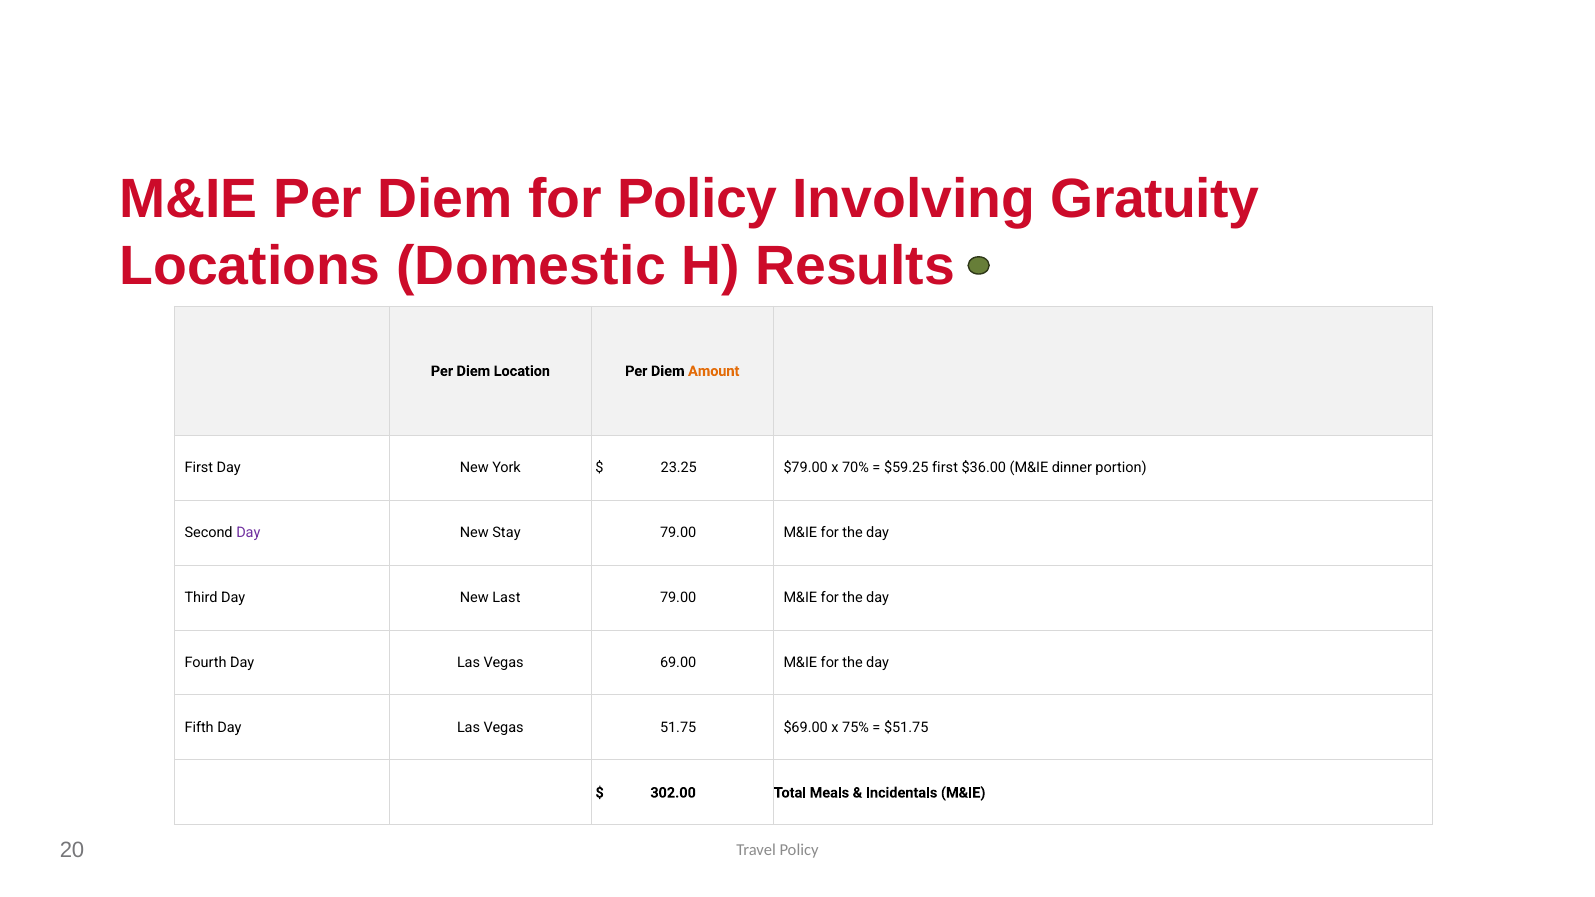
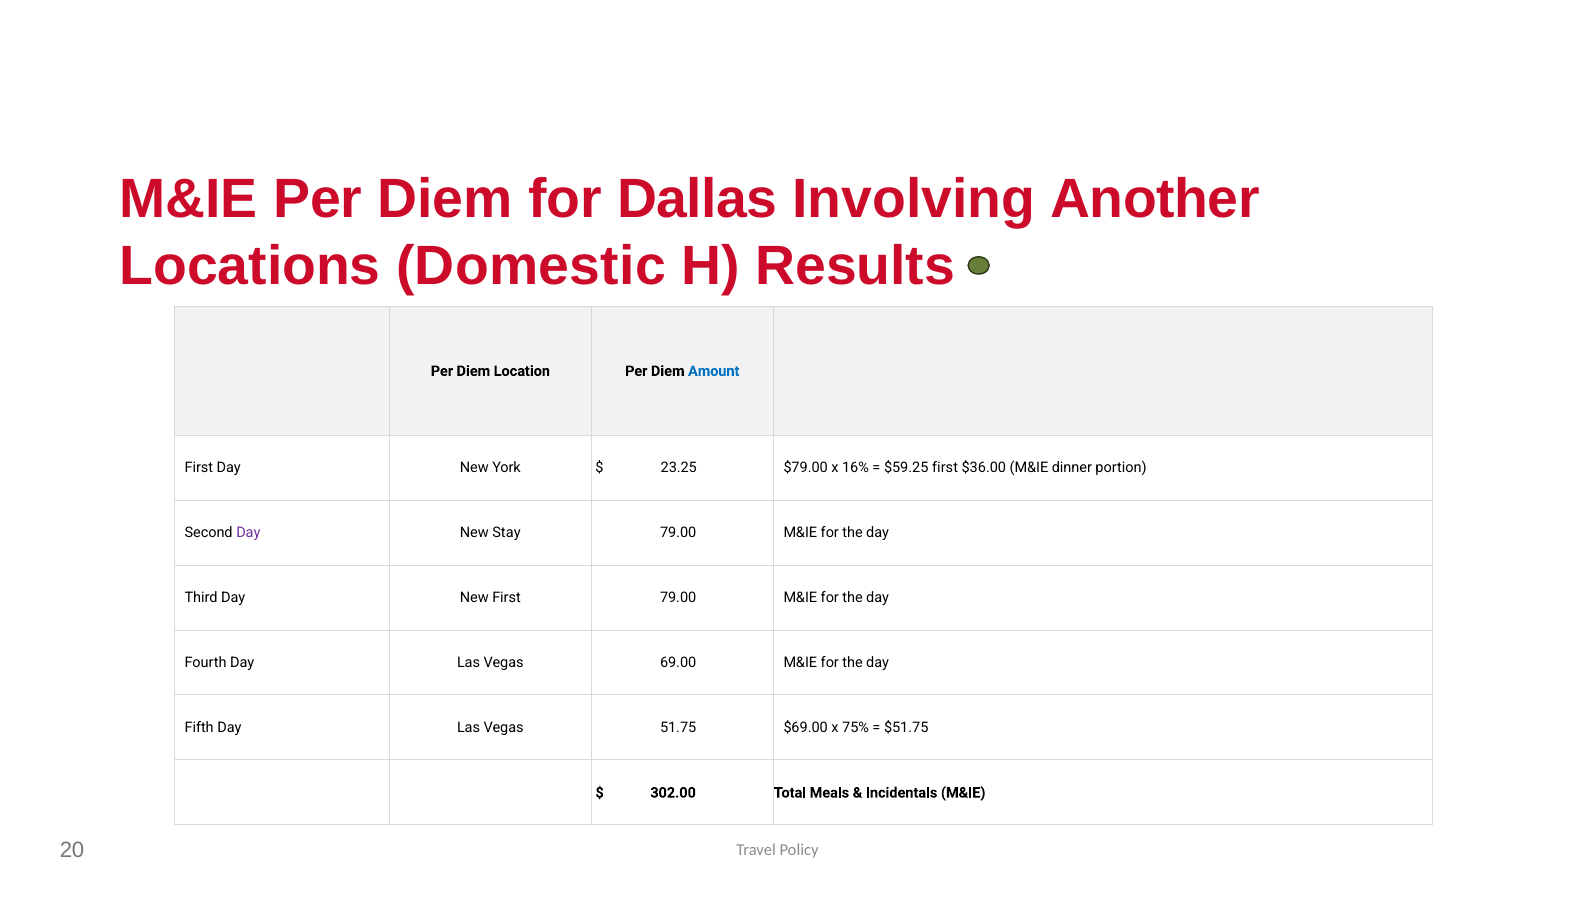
for Policy: Policy -> Dallas
Gratuity: Gratuity -> Another
Amount colour: orange -> blue
70%: 70% -> 16%
New Last: Last -> First
